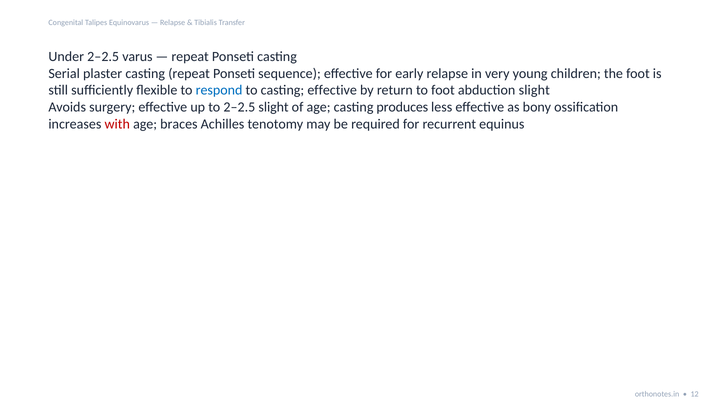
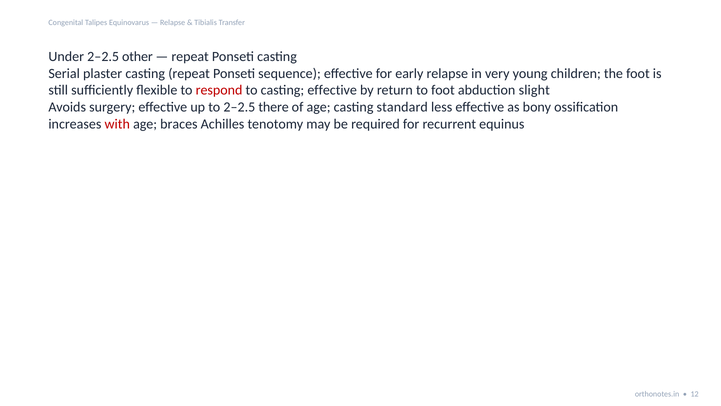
varus: varus -> other
respond colour: blue -> red
2–2.5 slight: slight -> there
produces: produces -> standard
